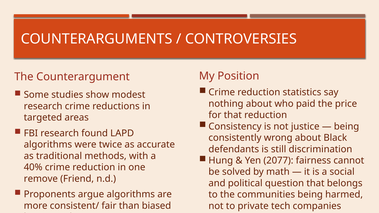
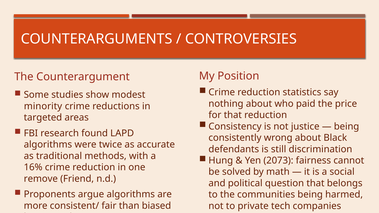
research at (43, 106): research -> minority
2077: 2077 -> 2073
40%: 40% -> 16%
